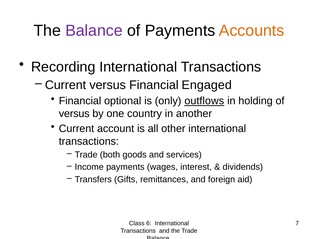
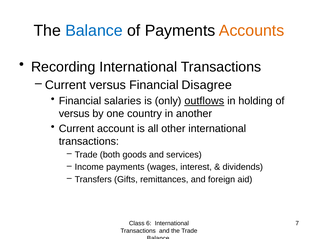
Balance at (94, 31) colour: purple -> blue
Engaged: Engaged -> Disagree
optional: optional -> salaries
